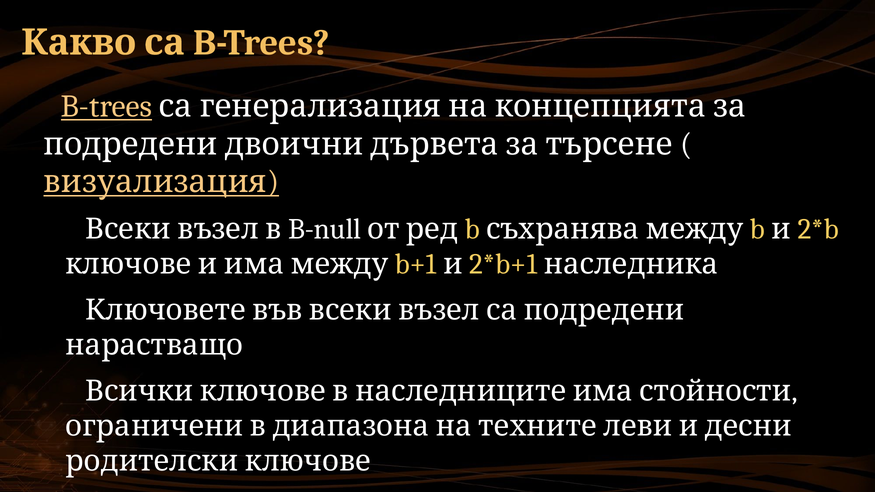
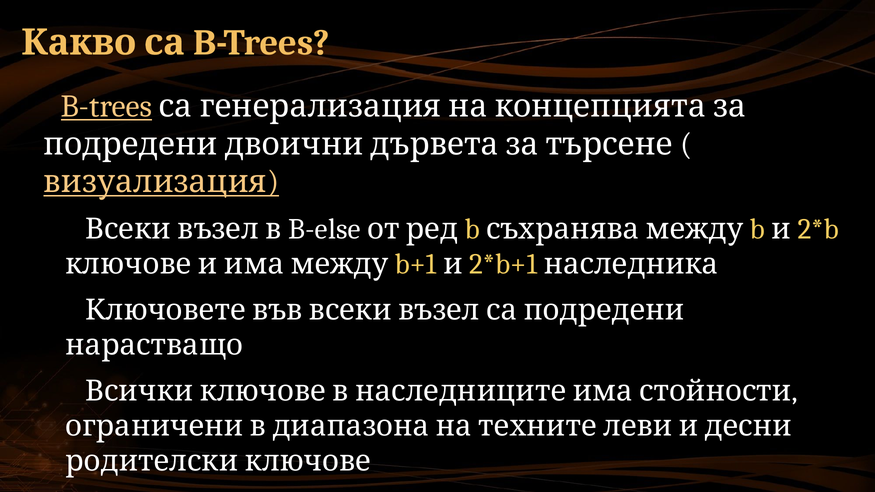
B-null: B-null -> B-else
